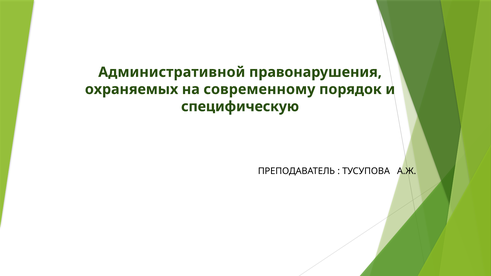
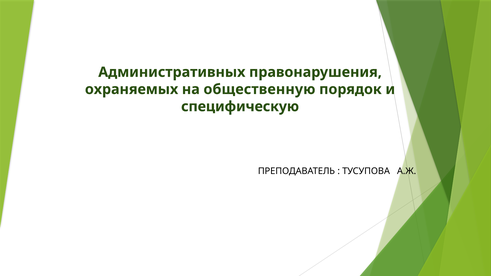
Административной: Административной -> Административных
современному: современному -> общественную
